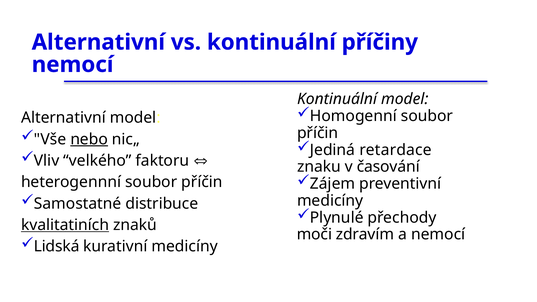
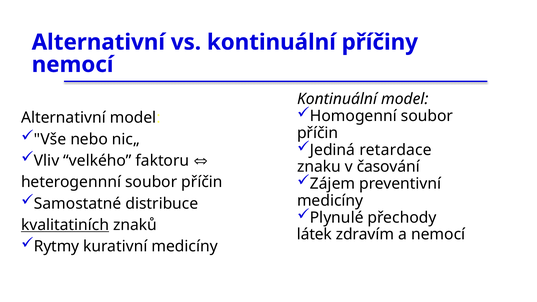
nebo underline: present -> none
moči: moči -> látek
Lidská: Lidská -> Rytmy
